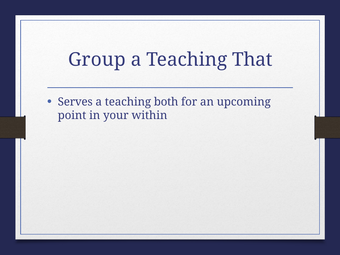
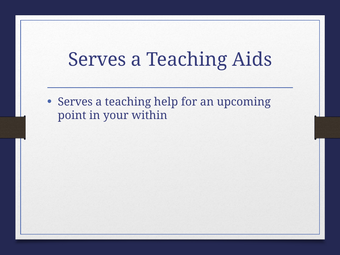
Group at (97, 60): Group -> Serves
That: That -> Aids
both: both -> help
